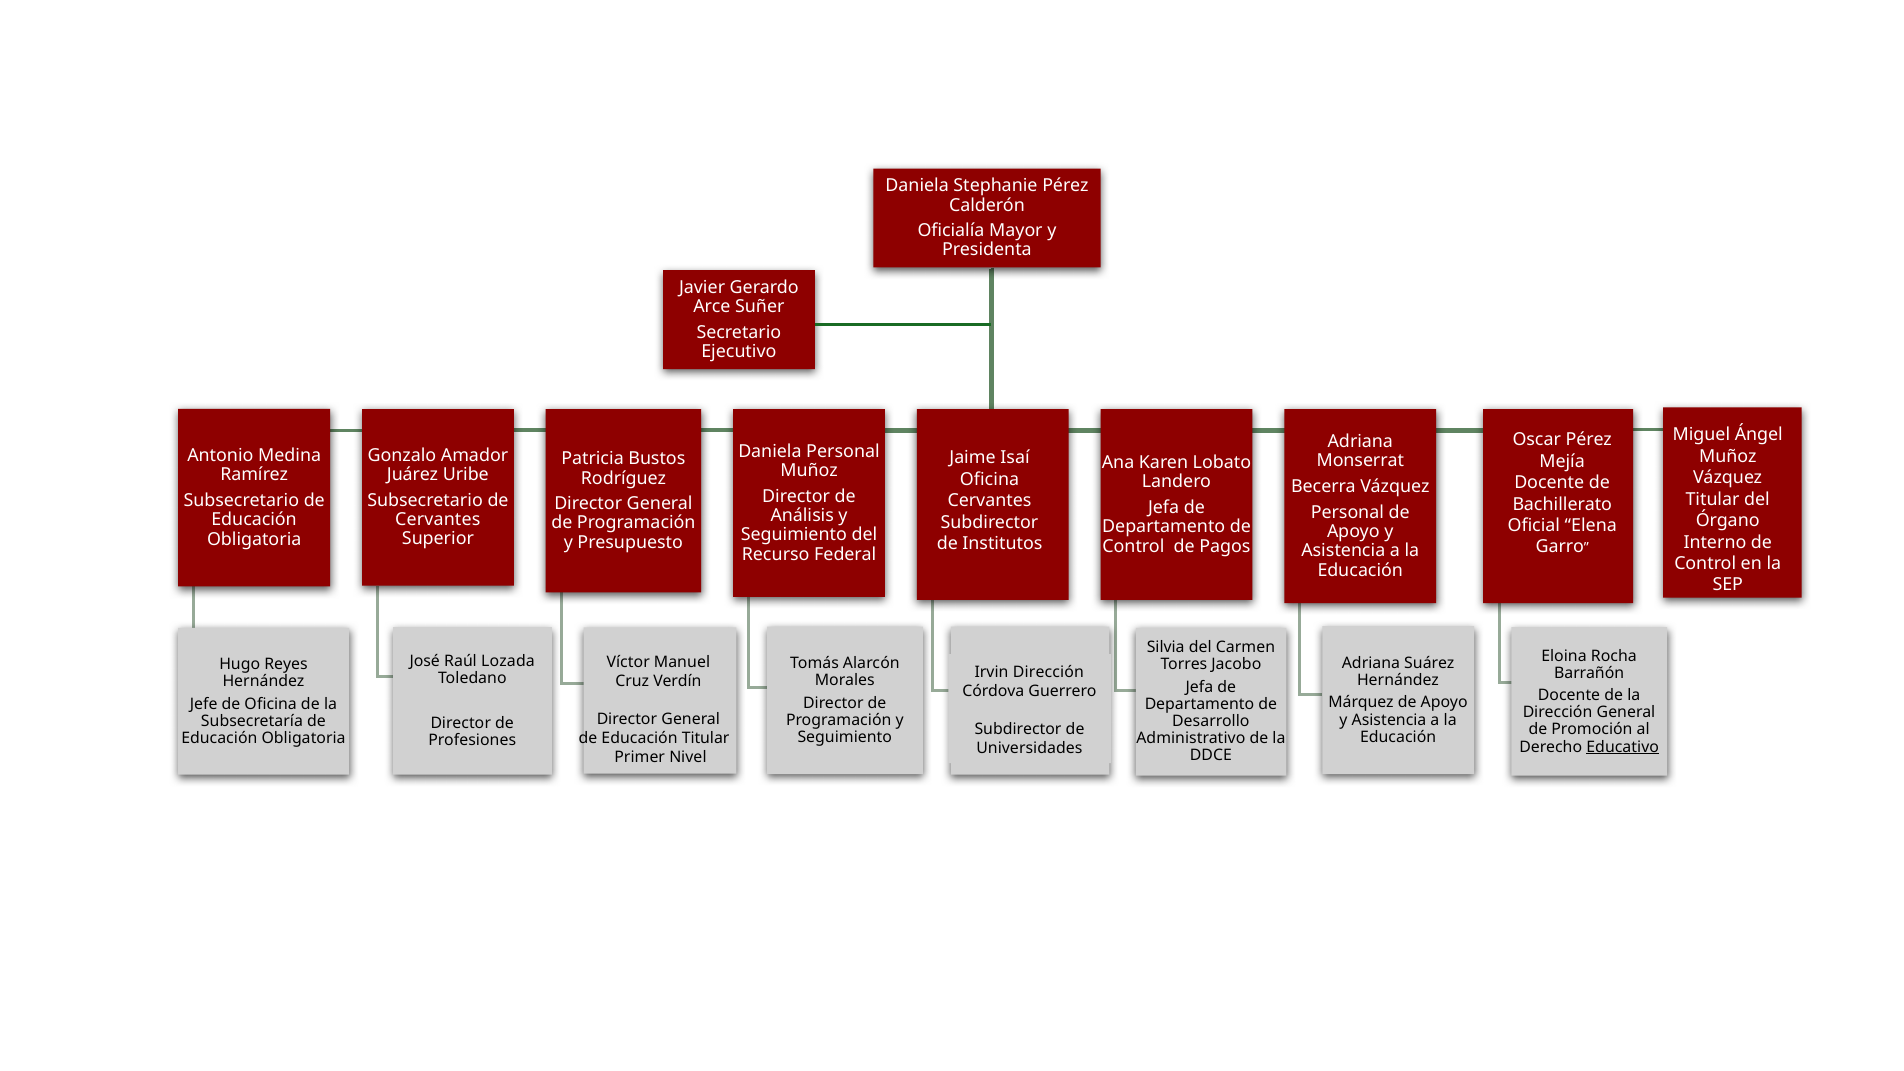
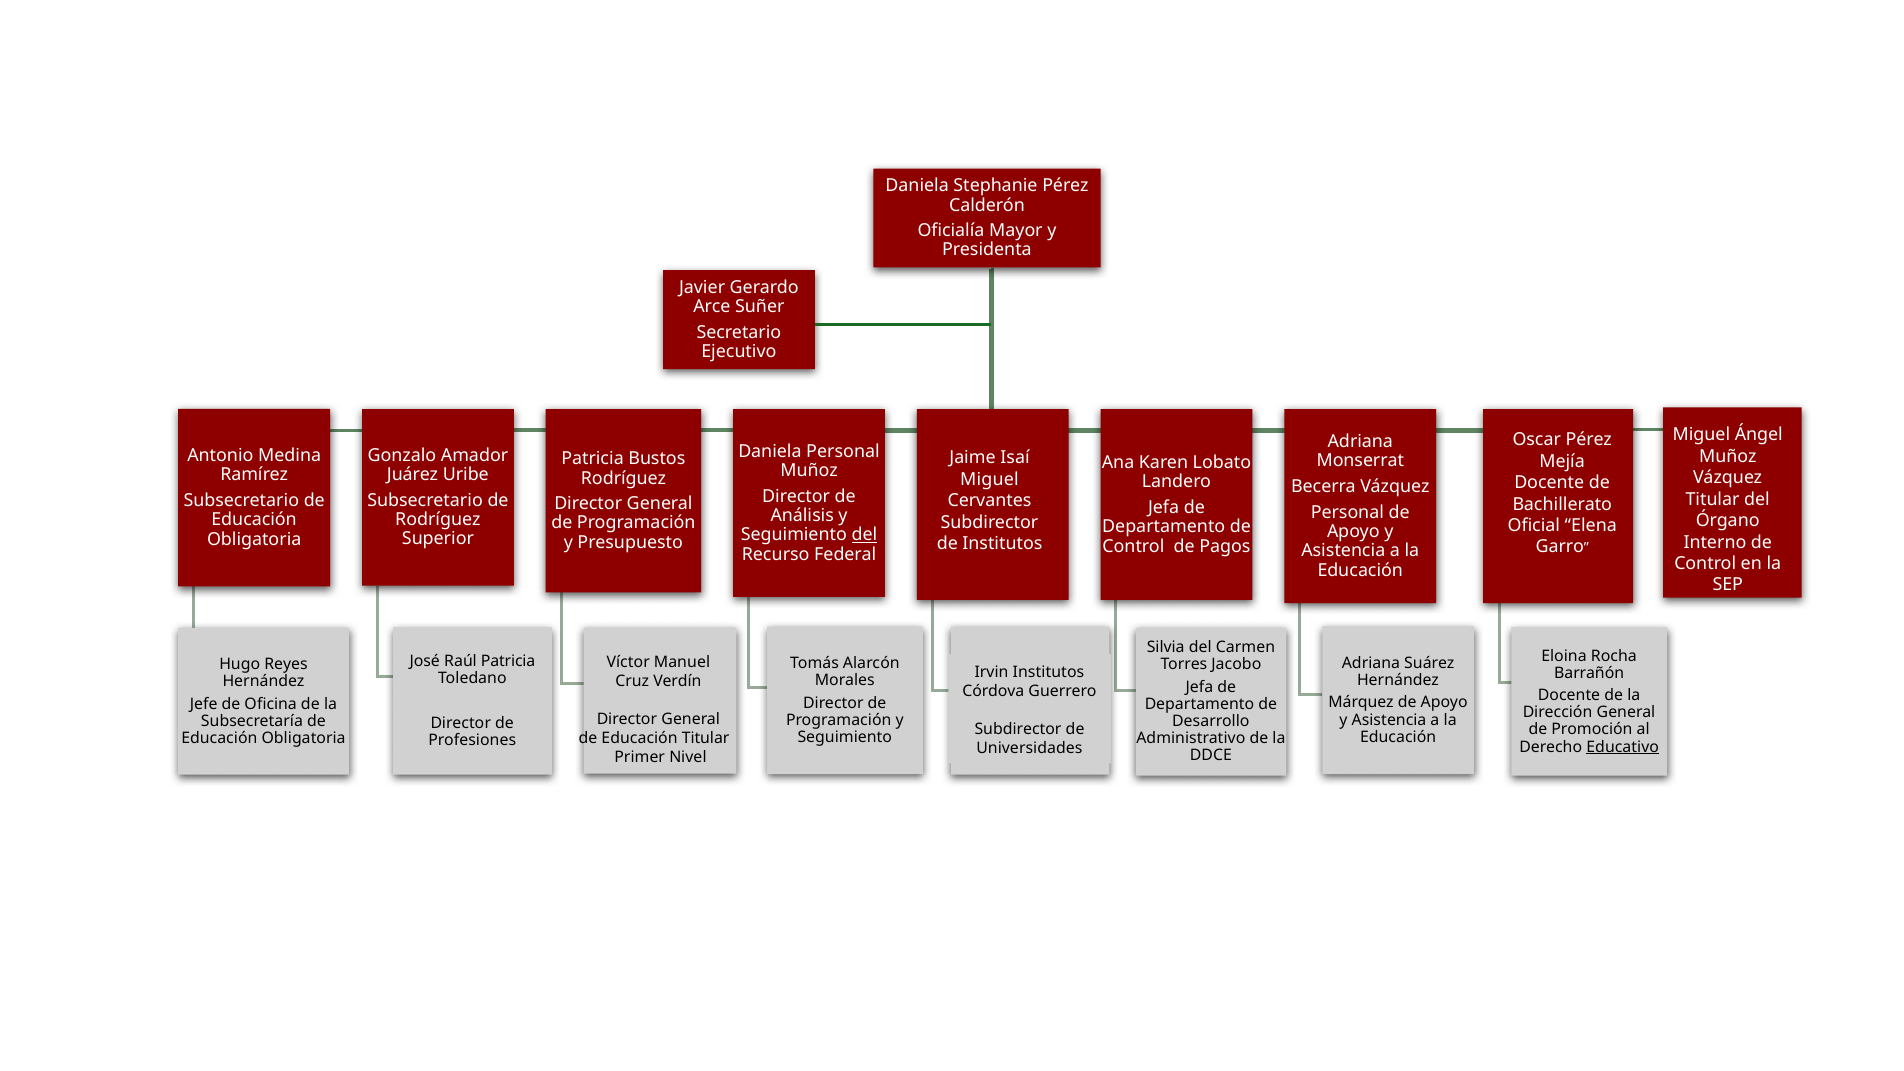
Oficina at (989, 479): Oficina -> Miguel
Cervantes at (438, 520): Cervantes -> Rodríguez
del at (864, 535) underline: none -> present
Raúl Lozada: Lozada -> Patricia
Irvin Dirección: Dirección -> Institutos
